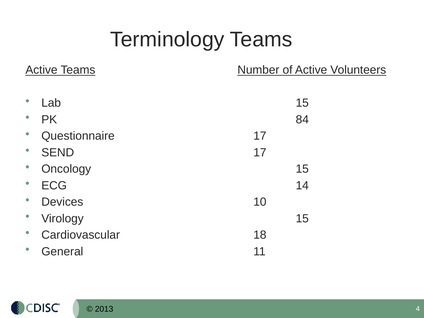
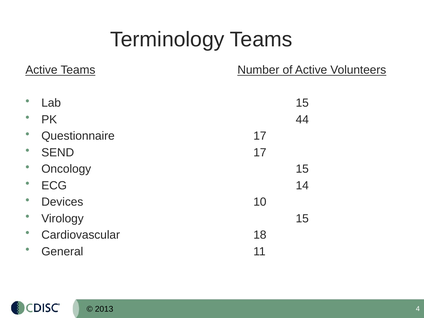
84: 84 -> 44
